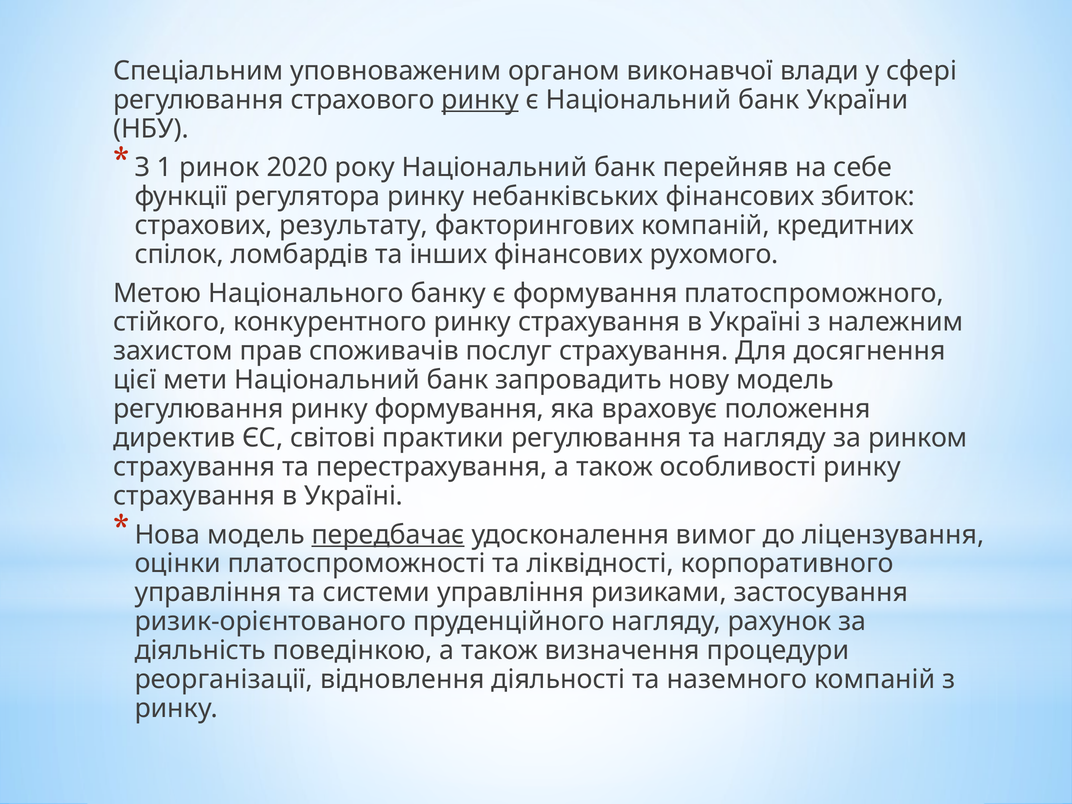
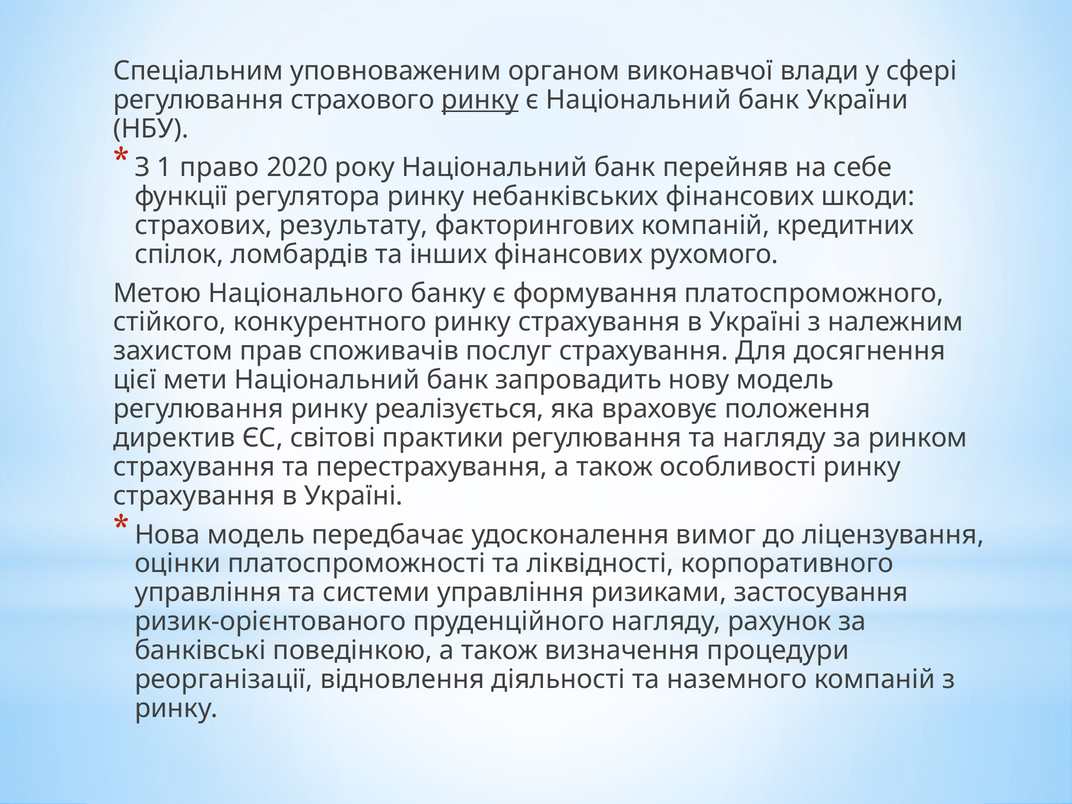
ринок: ринок -> право
збиток: збиток -> шкоди
ринку формування: формування -> реалізується
передбачає underline: present -> none
діяльність: діяльність -> банківські
